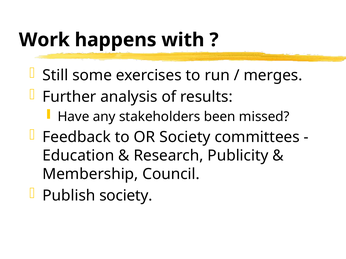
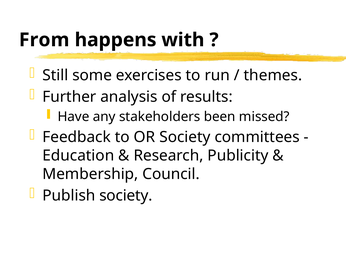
Work: Work -> From
merges: merges -> themes
